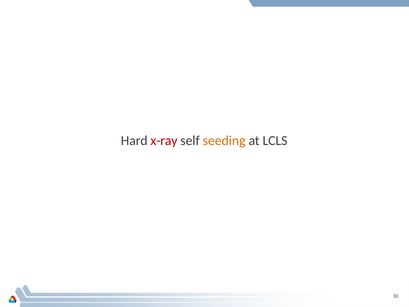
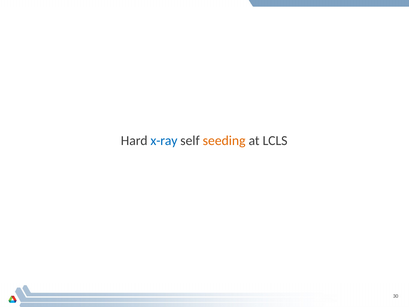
x-ray colour: red -> blue
